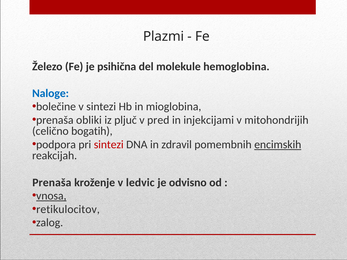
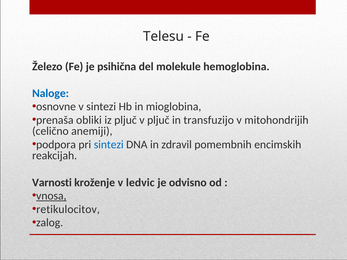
Plazmi: Plazmi -> Telesu
bolečine: bolečine -> osnovne
v pred: pred -> pljuč
injekcijami: injekcijami -> transfuzijo
bogatih: bogatih -> anemiji
sintezi at (109, 145) colour: red -> blue
encimskih underline: present -> none
Prenaša at (52, 183): Prenaša -> Varnosti
